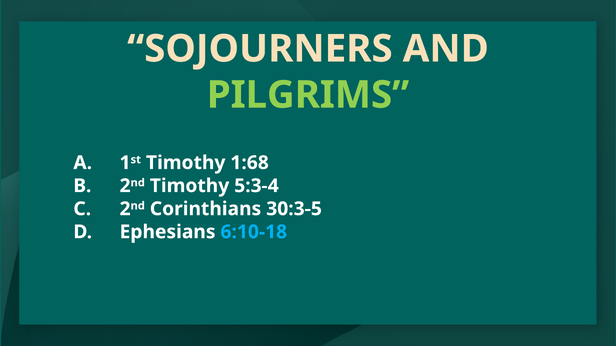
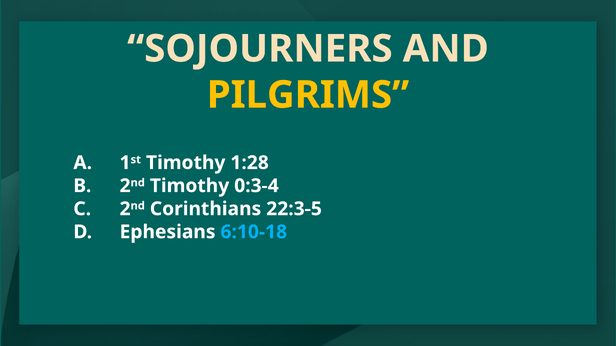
PILGRIMS colour: light green -> yellow
1:68: 1:68 -> 1:28
5:3-4: 5:3-4 -> 0:3-4
30:3-5: 30:3-5 -> 22:3-5
